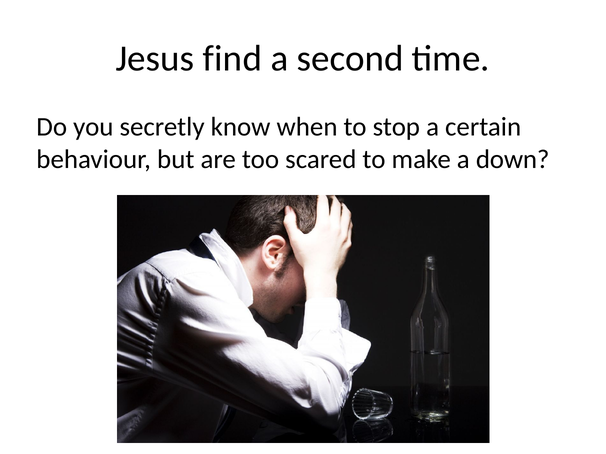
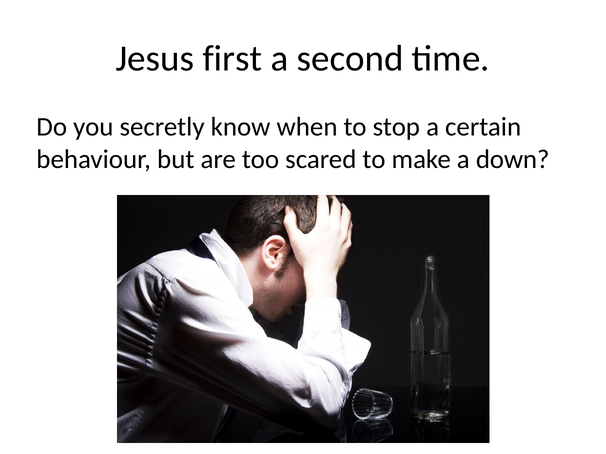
find: find -> first
